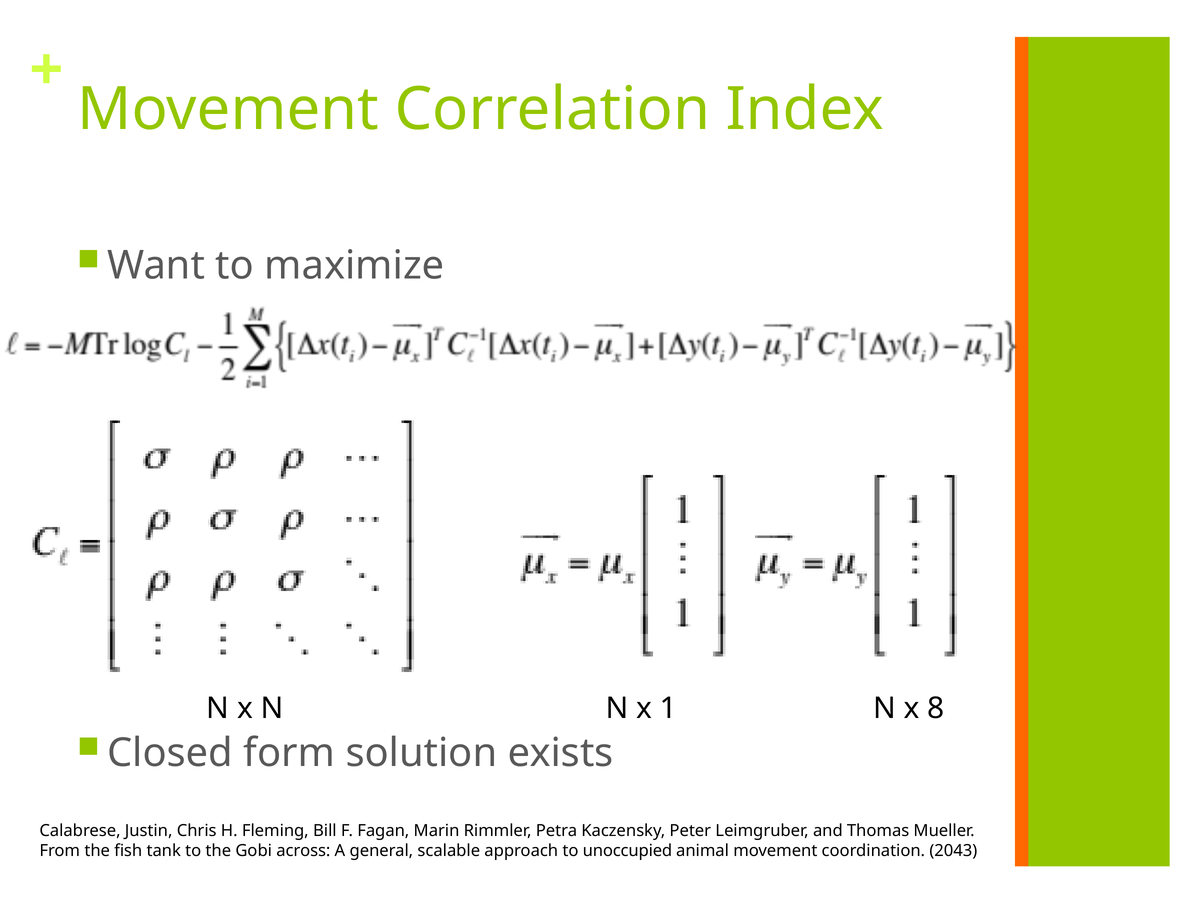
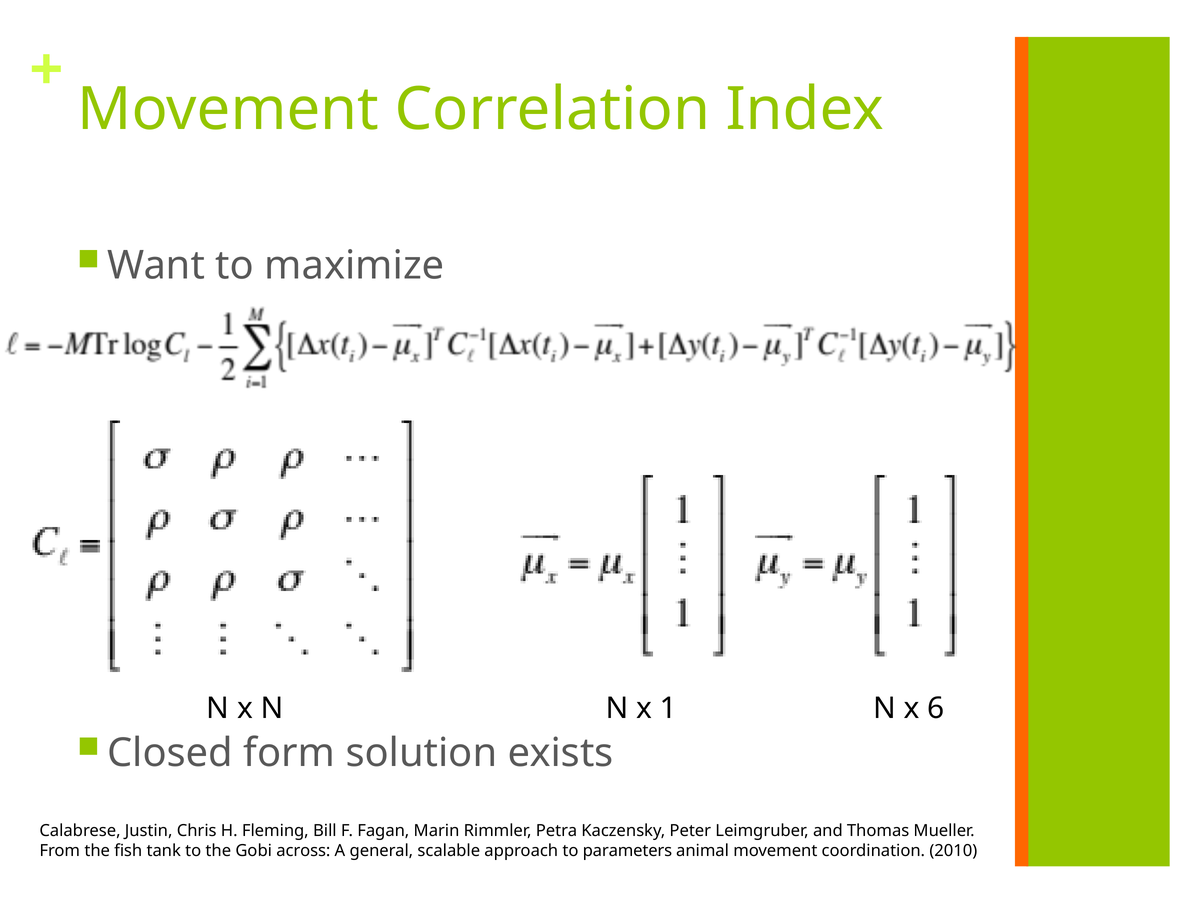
8: 8 -> 6
unoccupied: unoccupied -> parameters
2043: 2043 -> 2010
